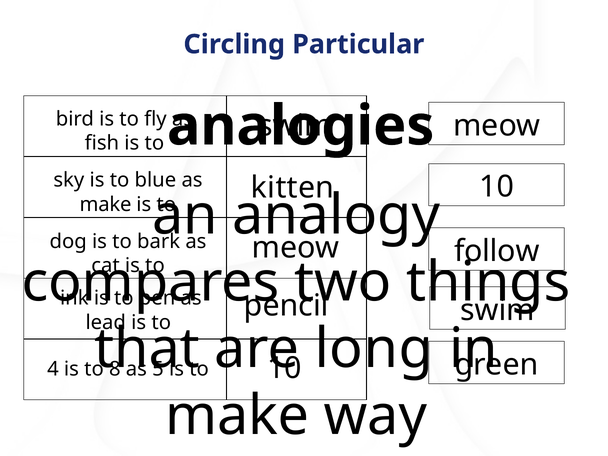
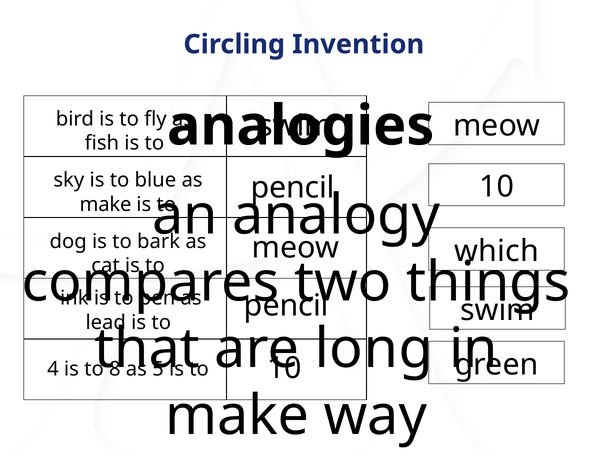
Particular: Particular -> Invention
kitten at (293, 188): kitten -> pencil
follow: follow -> which
